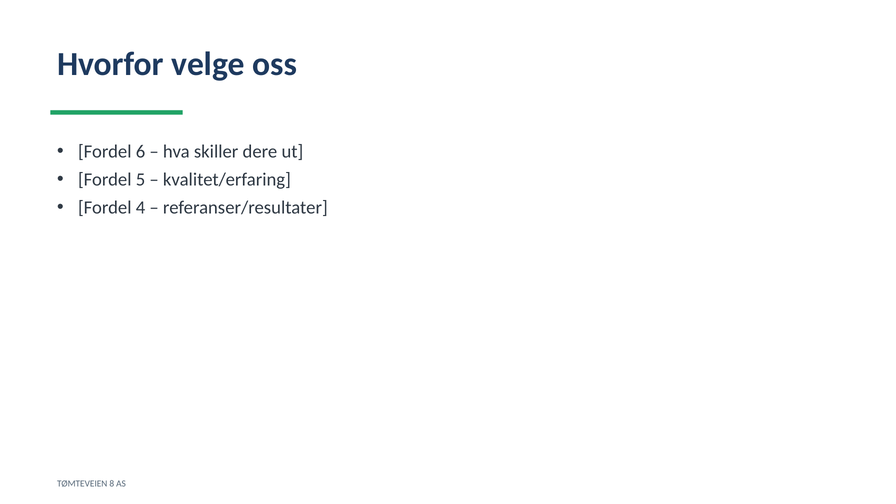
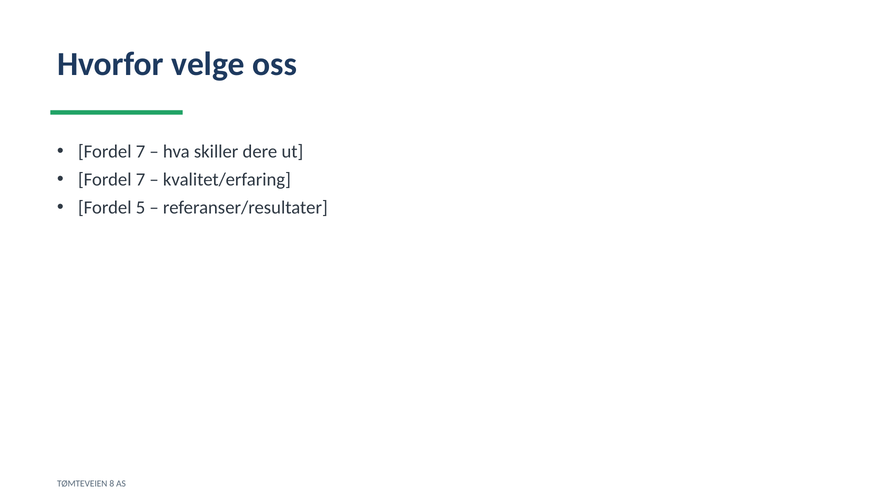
6 at (141, 152): 6 -> 7
5 at (141, 180): 5 -> 7
4: 4 -> 5
